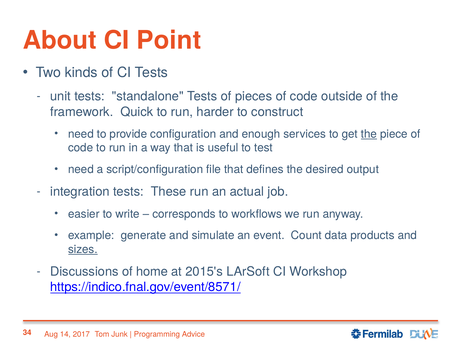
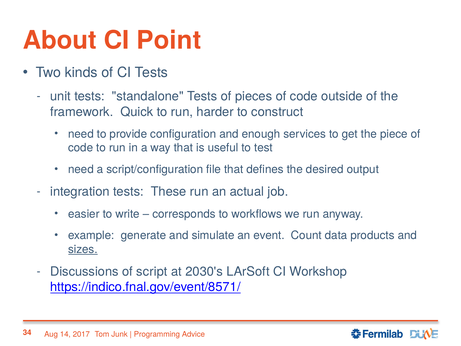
the at (369, 134) underline: present -> none
home: home -> script
2015's: 2015's -> 2030's
